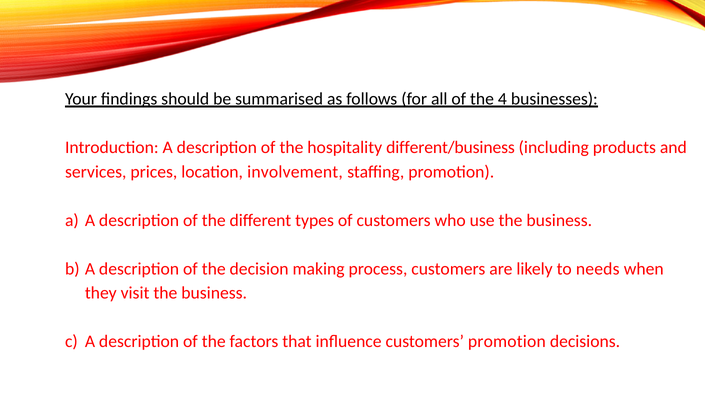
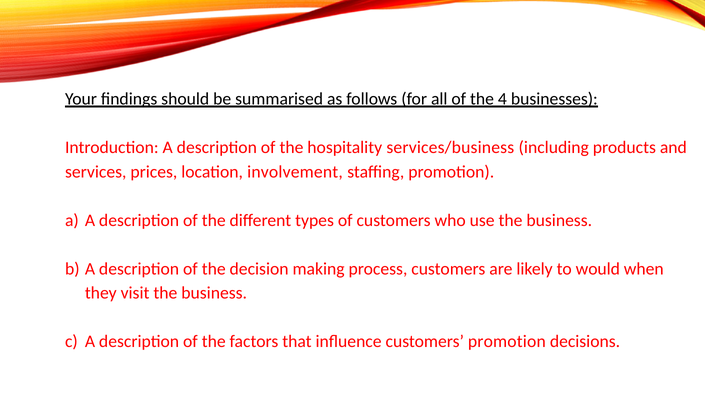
different/business: different/business -> services/business
needs: needs -> would
